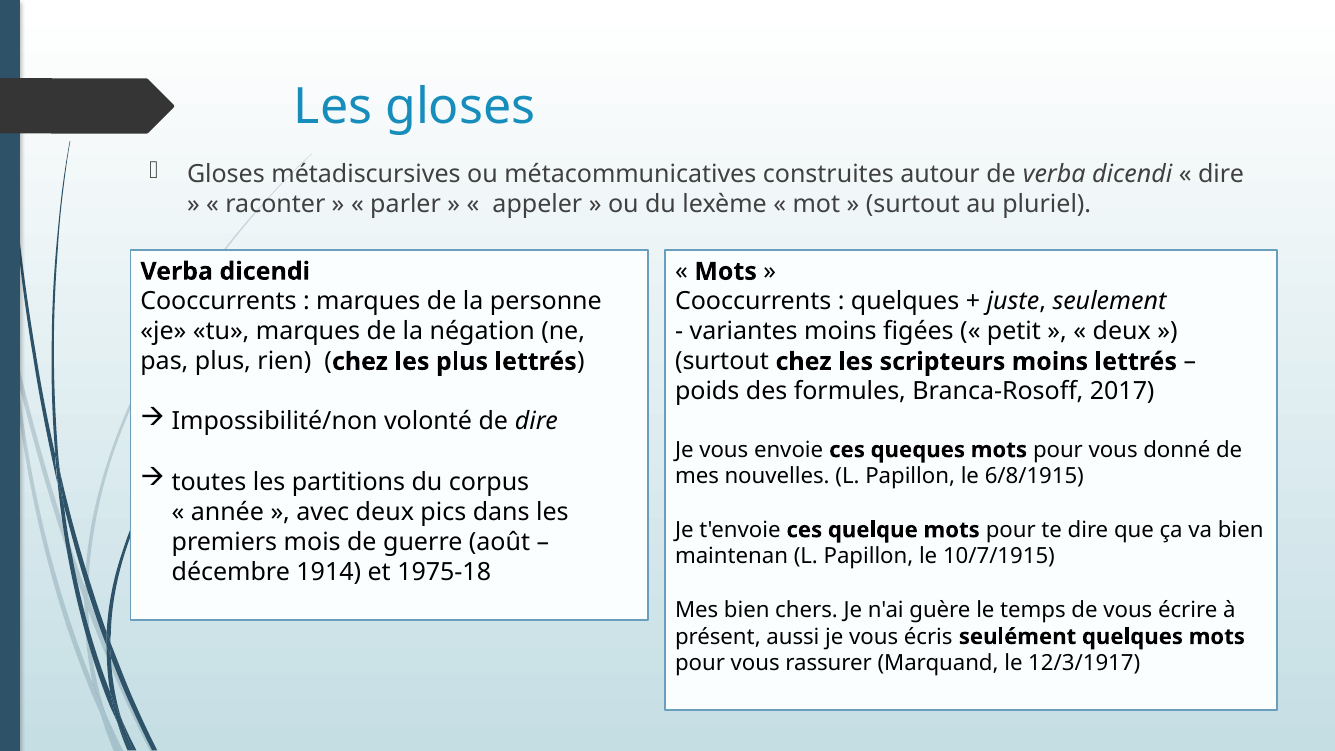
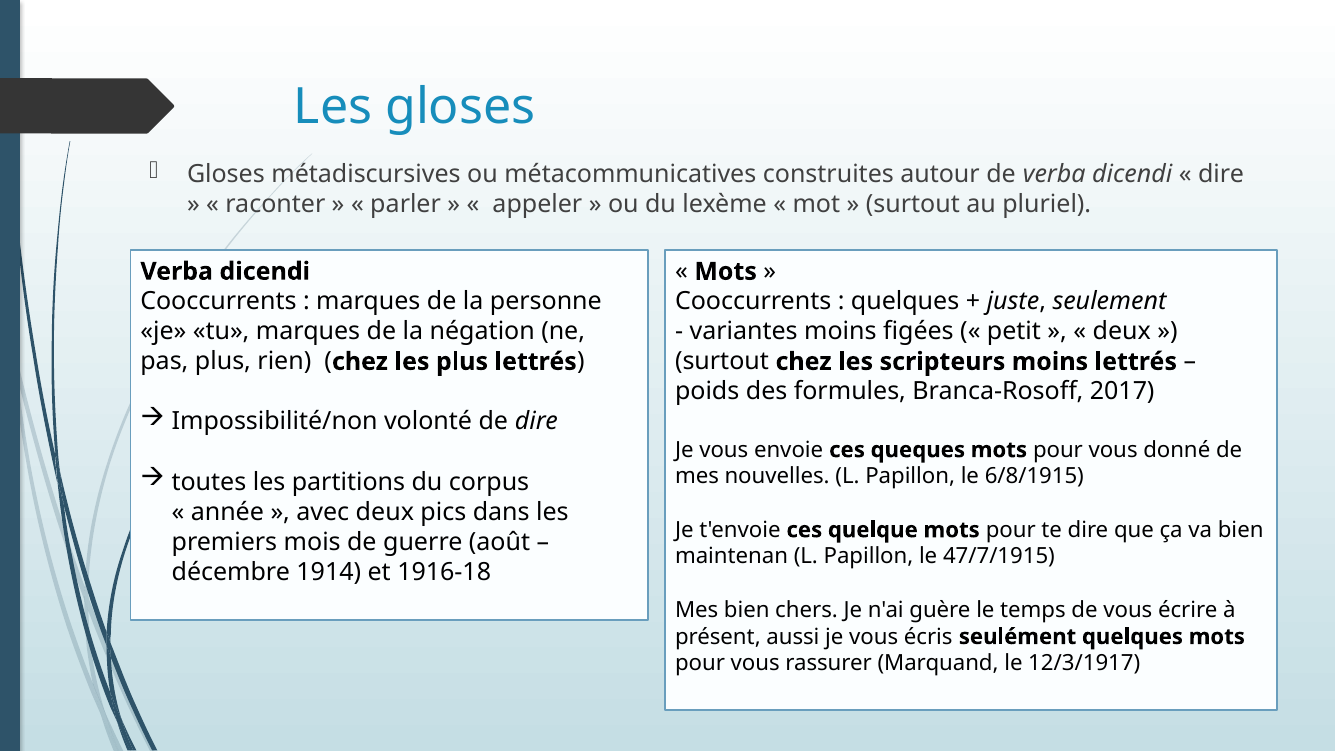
10/7/1915: 10/7/1915 -> 47/7/1915
1975-18: 1975-18 -> 1916-18
